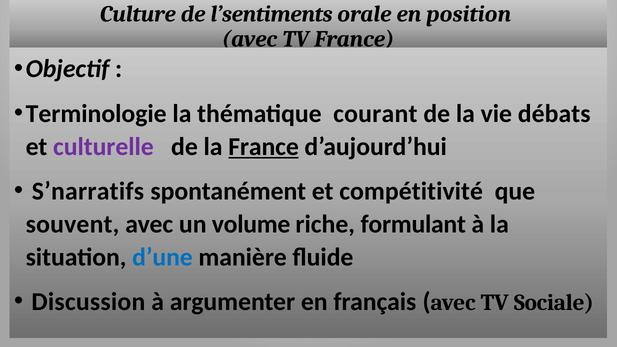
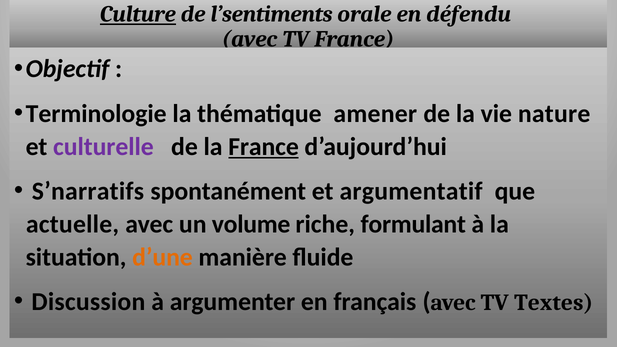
Culture underline: none -> present
position: position -> défendu
courant: courant -> amener
débats: débats -> nature
compétitivité: compétitivité -> argumentatif
souvent: souvent -> actuelle
d’une colour: blue -> orange
Sociale: Sociale -> Textes
